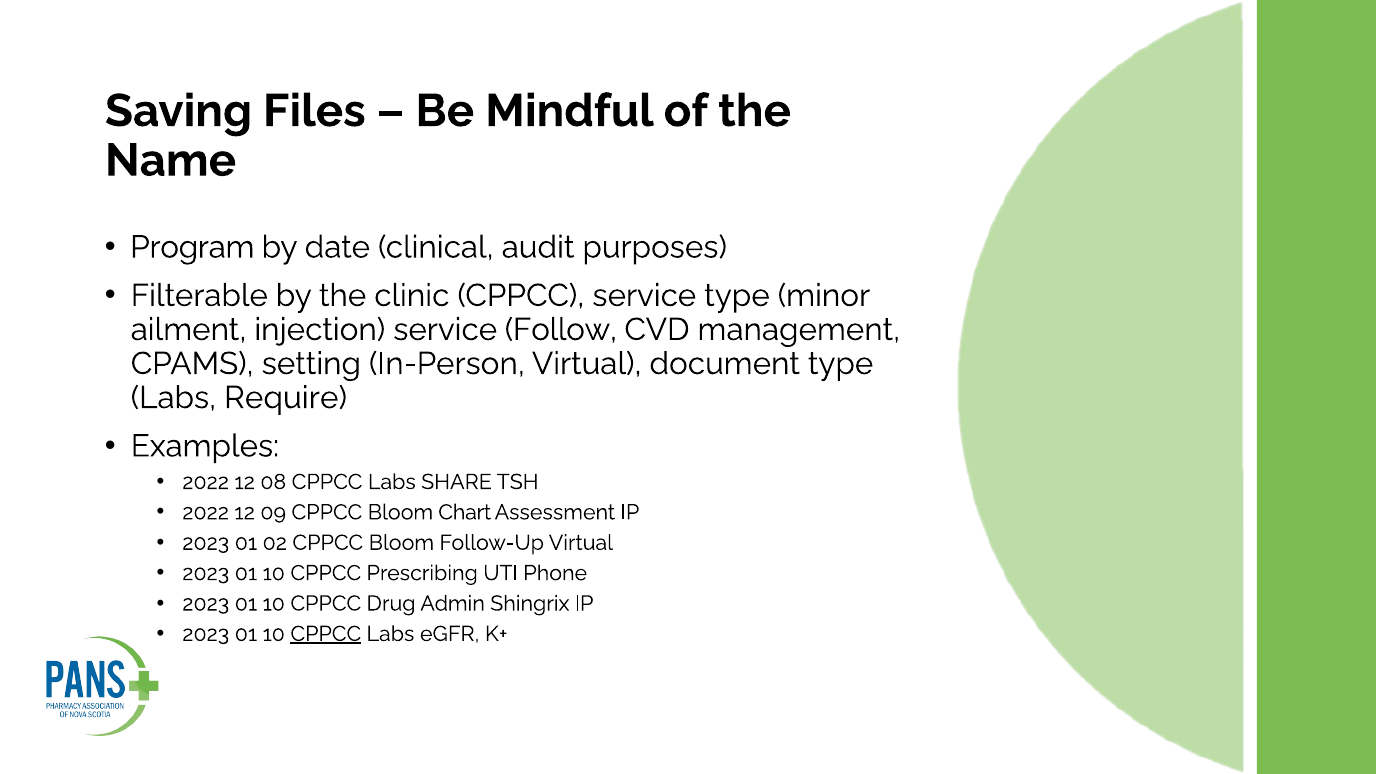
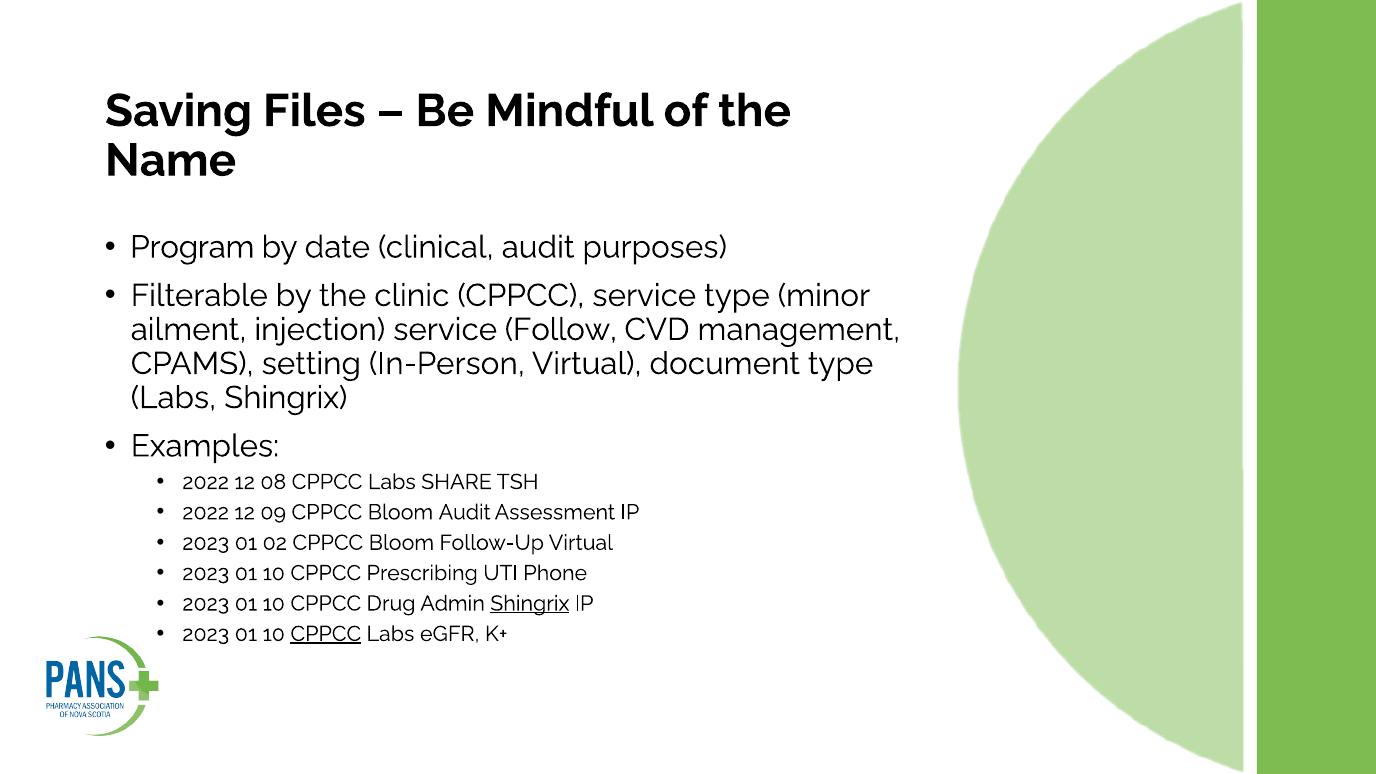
Labs Require: Require -> Shingrix
Bloom Chart: Chart -> Audit
Shingrix at (530, 603) underline: none -> present
